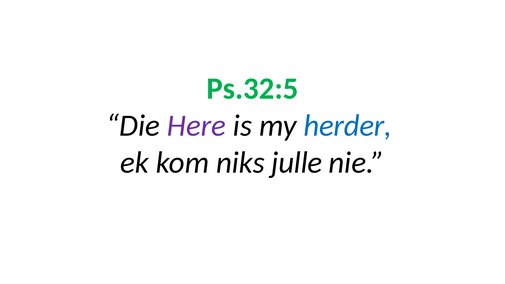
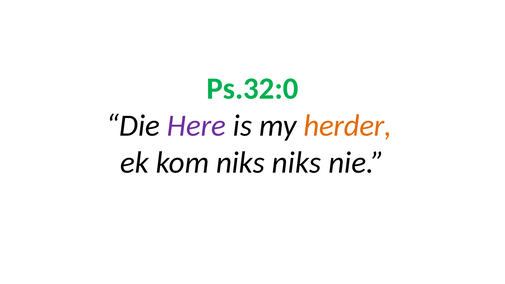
Ps.32:5: Ps.32:5 -> Ps.32:0
herder colour: blue -> orange
niks julle: julle -> niks
